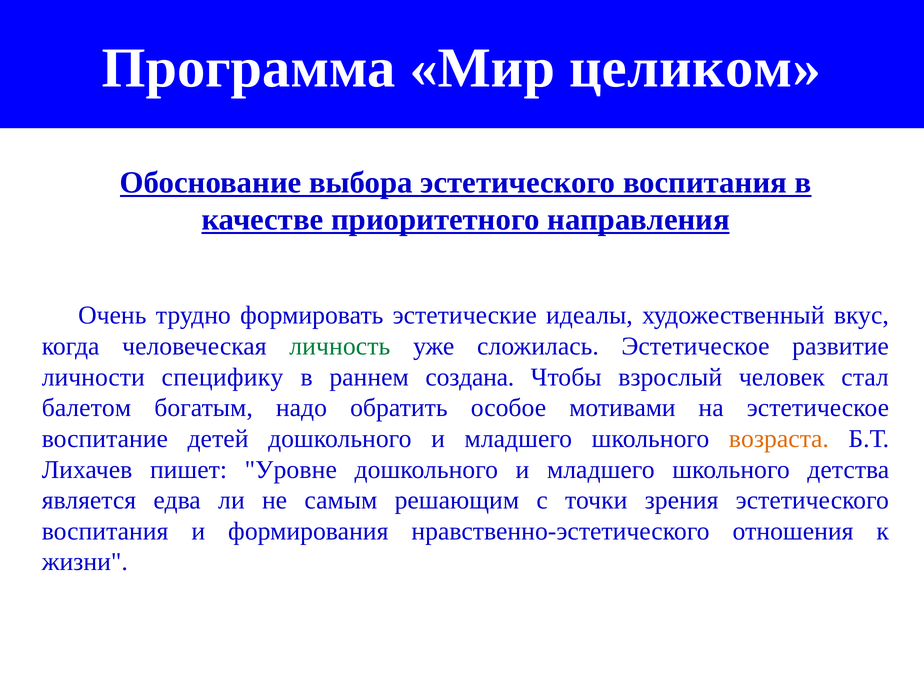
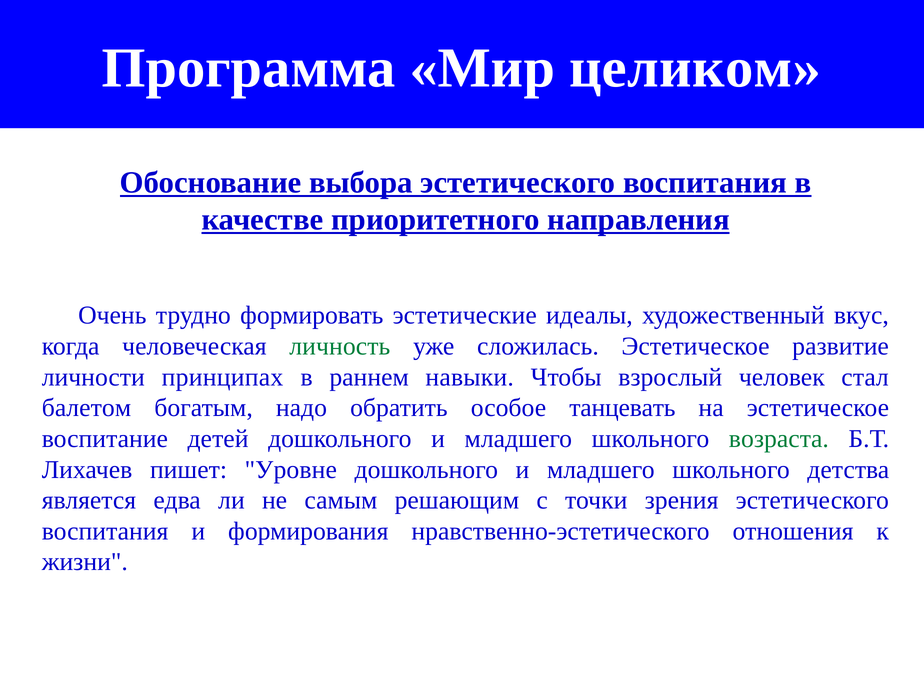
специфику: специфику -> принципах
создана: создана -> навыки
мотивами: мотивами -> танцевать
возраста colour: orange -> green
